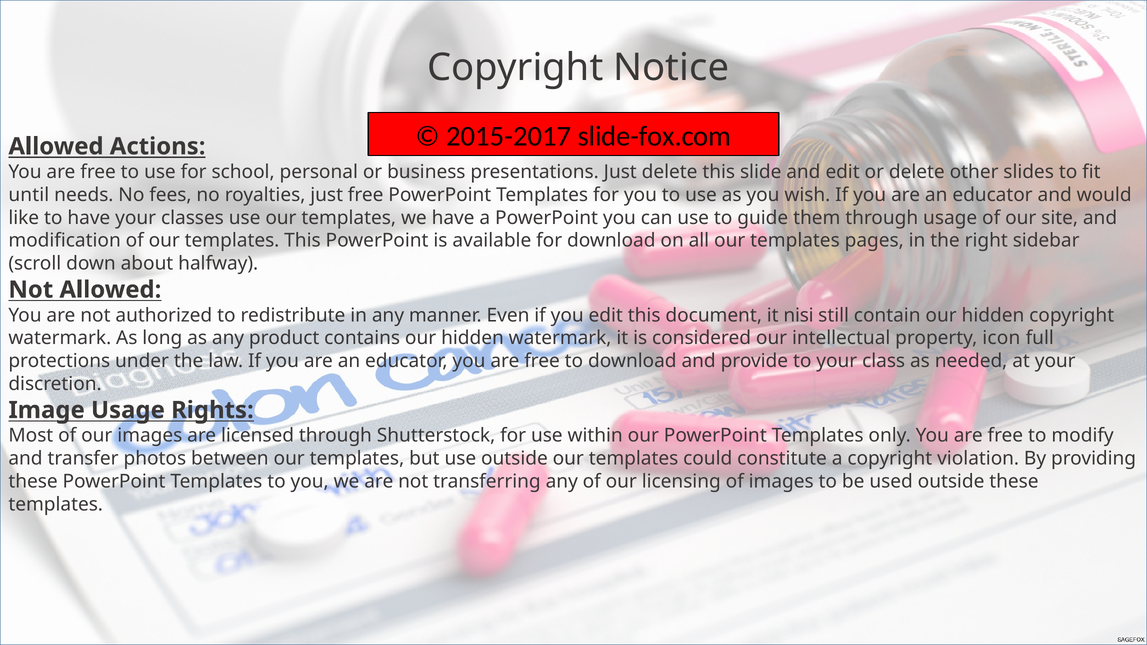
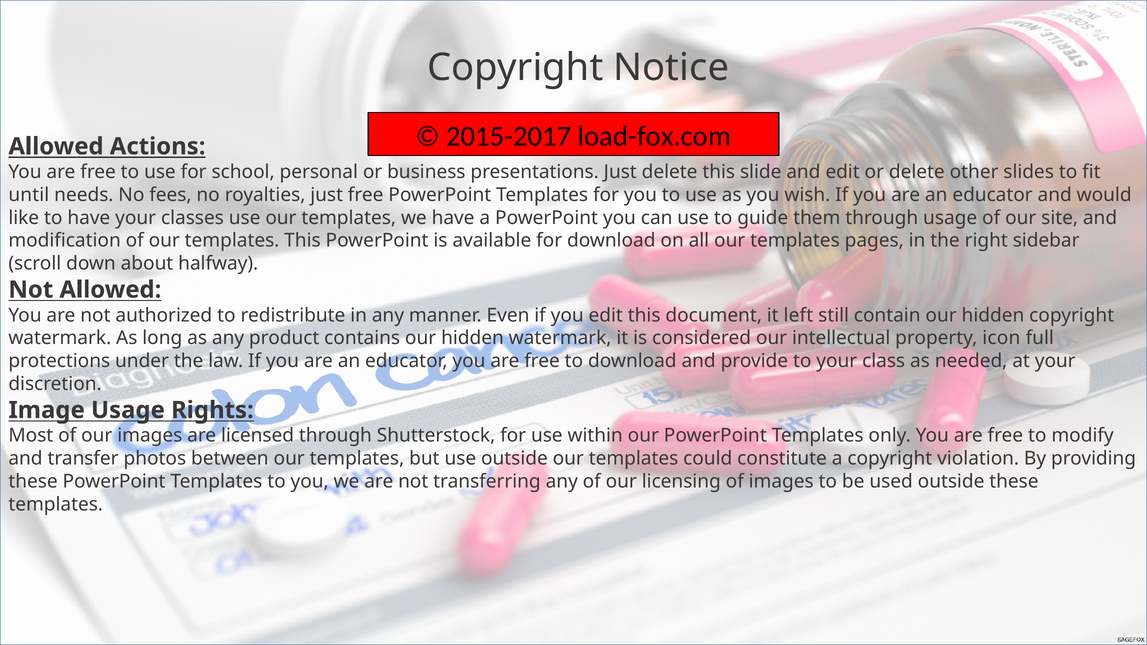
slide-fox.com: slide-fox.com -> load-fox.com
nisi: nisi -> left
